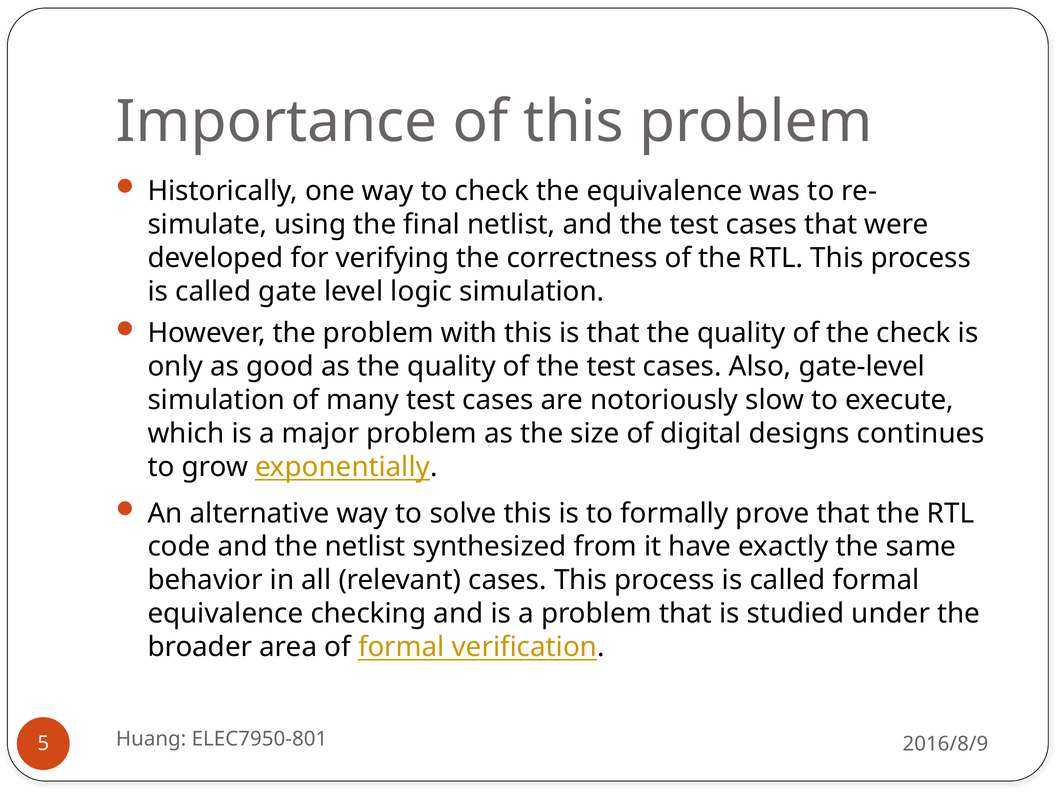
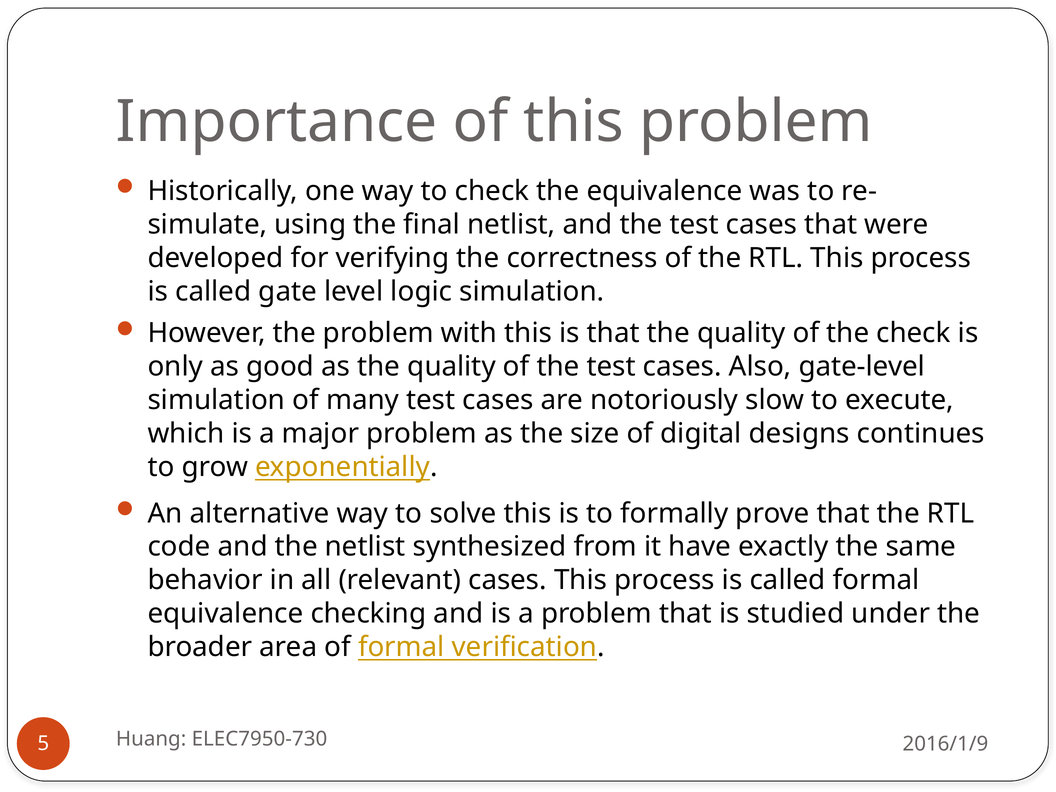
ELEC7950-801: ELEC7950-801 -> ELEC7950-730
2016/8/9: 2016/8/9 -> 2016/1/9
